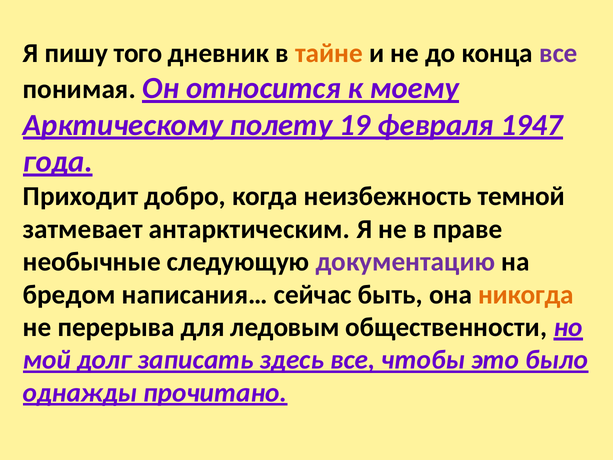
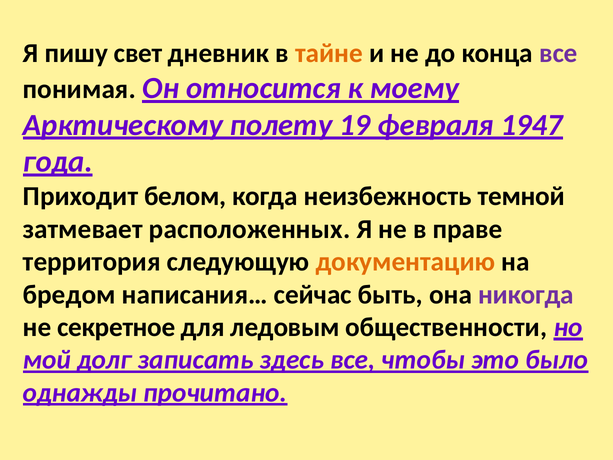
того: того -> свет
добро: добро -> белом
антарктическим: антарктическим -> расположенных
необычные: необычные -> территория
документацию colour: purple -> orange
никогда colour: orange -> purple
перерыва: перерыва -> секретное
